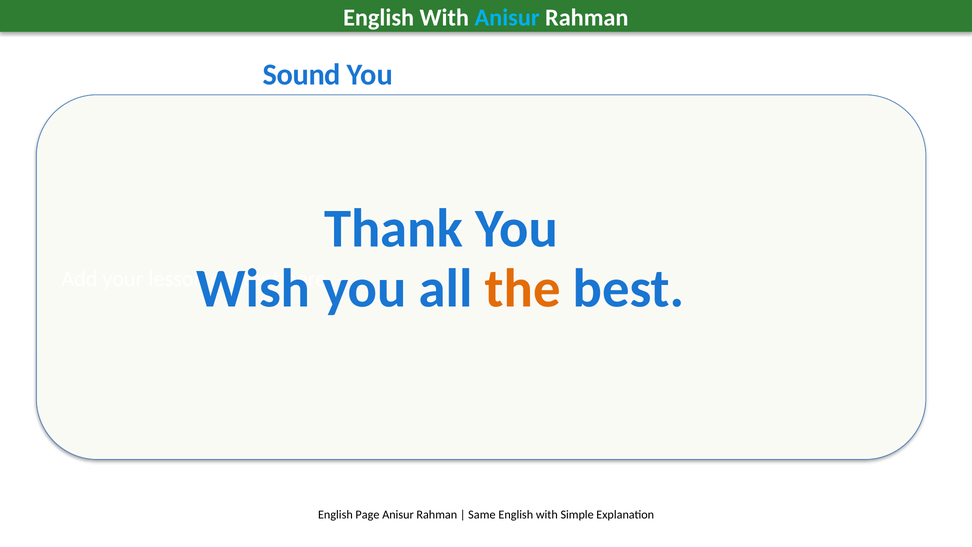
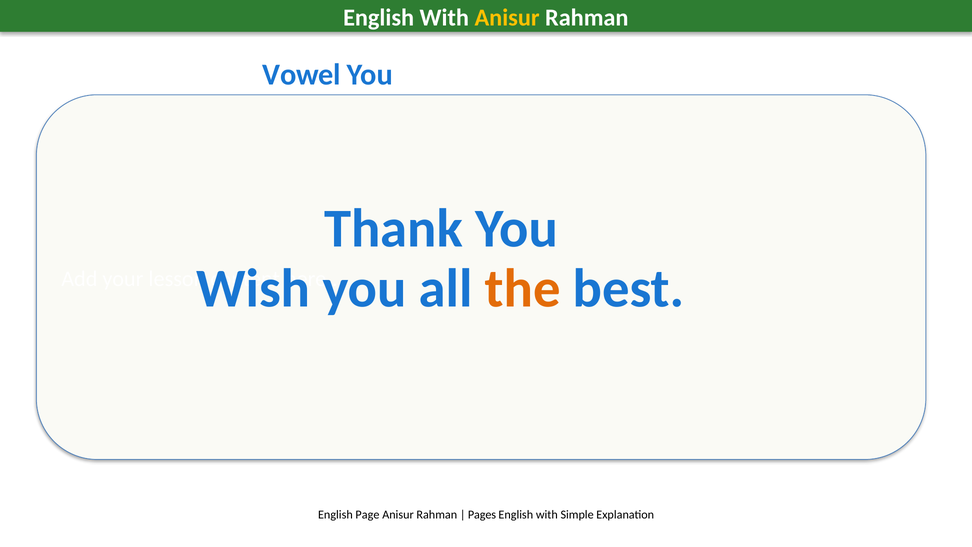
Anisur at (507, 18) colour: light blue -> yellow
Sound: Sound -> Vowel
Same: Same -> Pages
